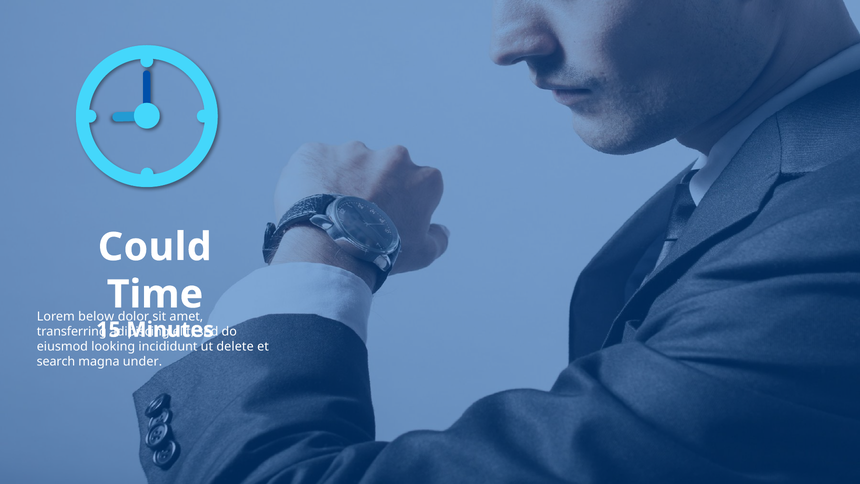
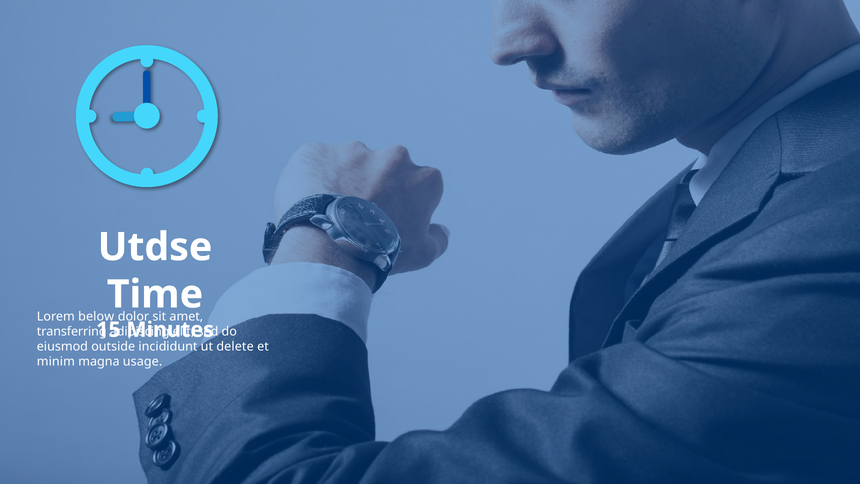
Could: Could -> Utdse
looking: looking -> outside
search: search -> minim
under: under -> usage
